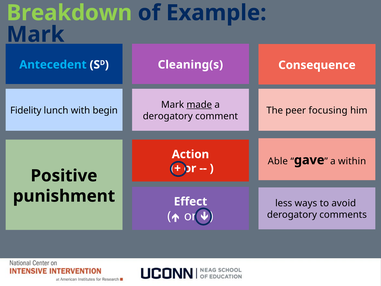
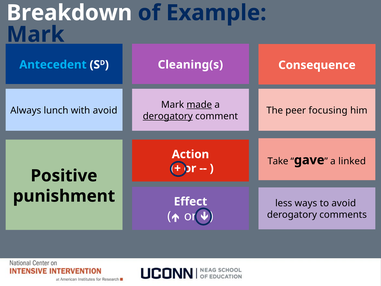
Breakdown colour: light green -> white
Fidelity: Fidelity -> Always
with begin: begin -> avoid
derogatory at (168, 116) underline: none -> present
Able: Able -> Take
within: within -> linked
